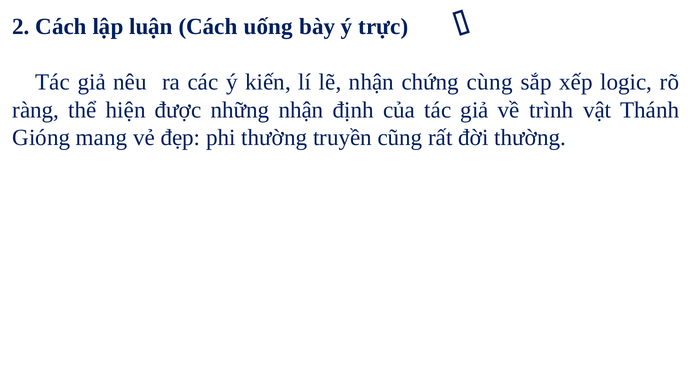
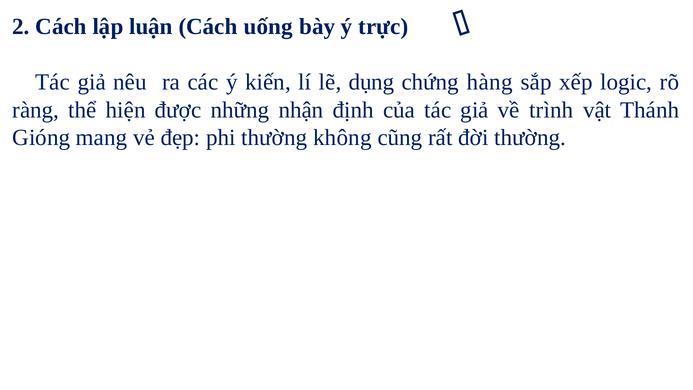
lẽ nhận: nhận -> dụng
cùng: cùng -> hàng
truyền: truyền -> không
